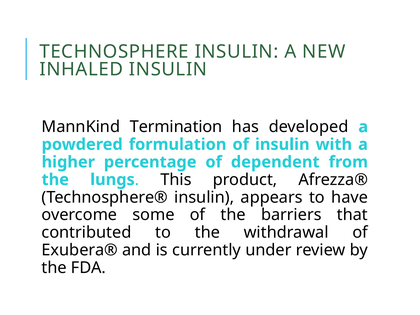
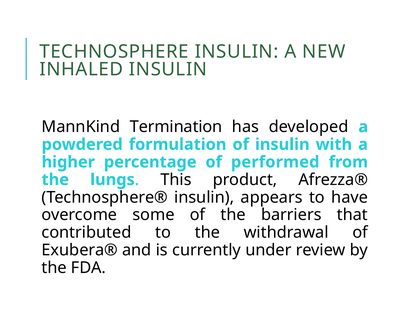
dependent: dependent -> performed
